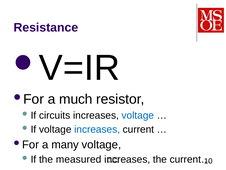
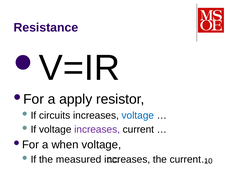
much: much -> apply
increases at (97, 129) colour: blue -> purple
many: many -> when
